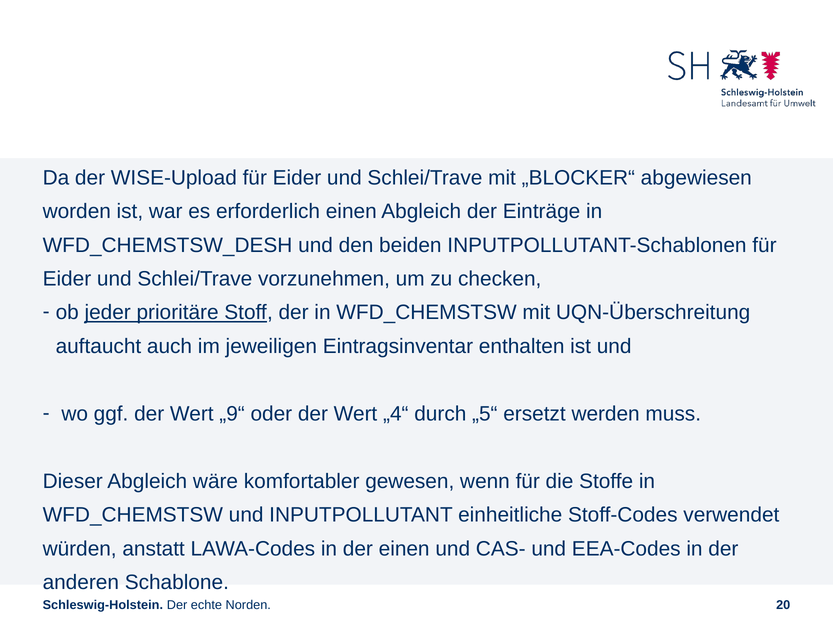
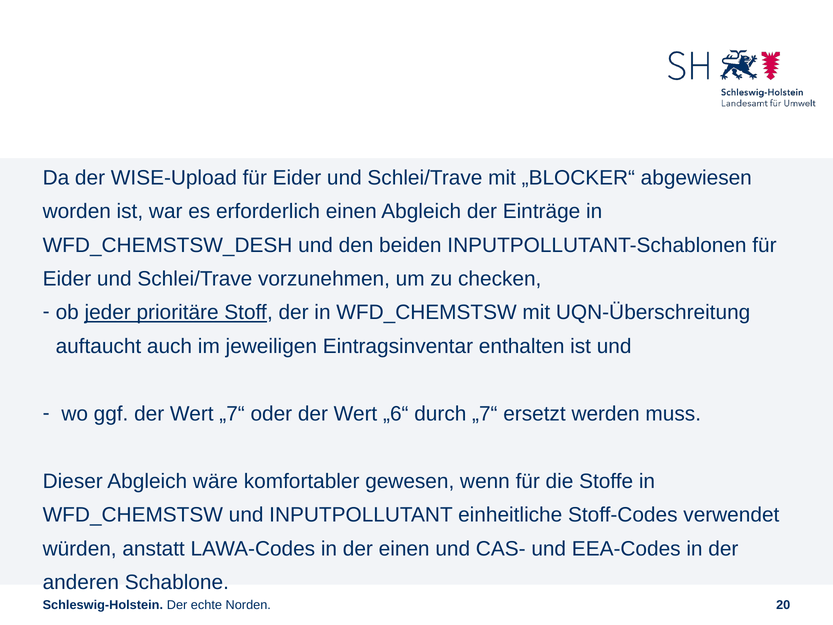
Wert „9“: „9“ -> „7“
„4“: „4“ -> „6“
durch „5“: „5“ -> „7“
